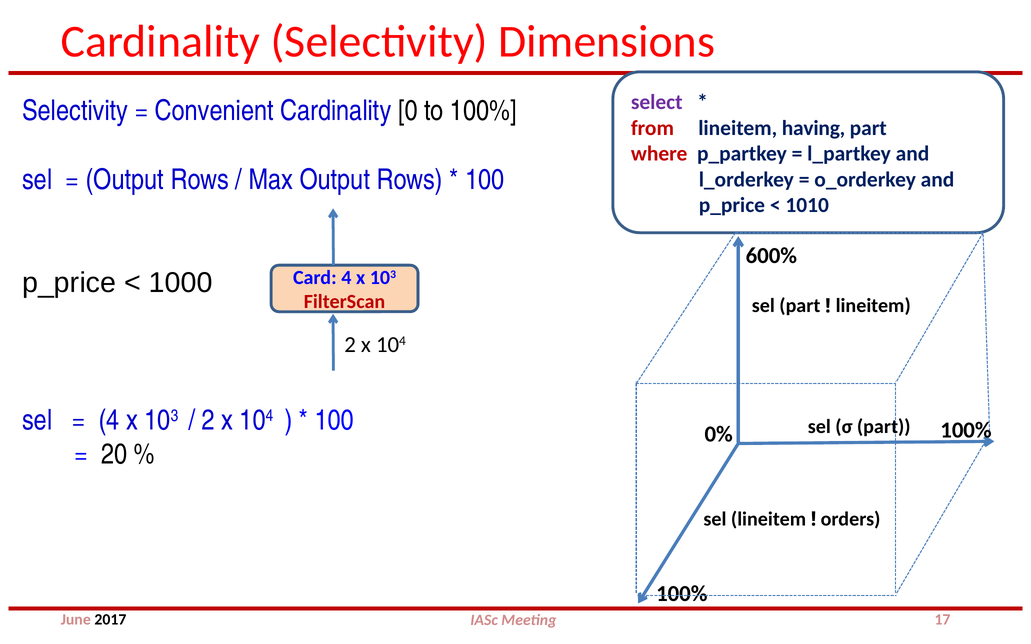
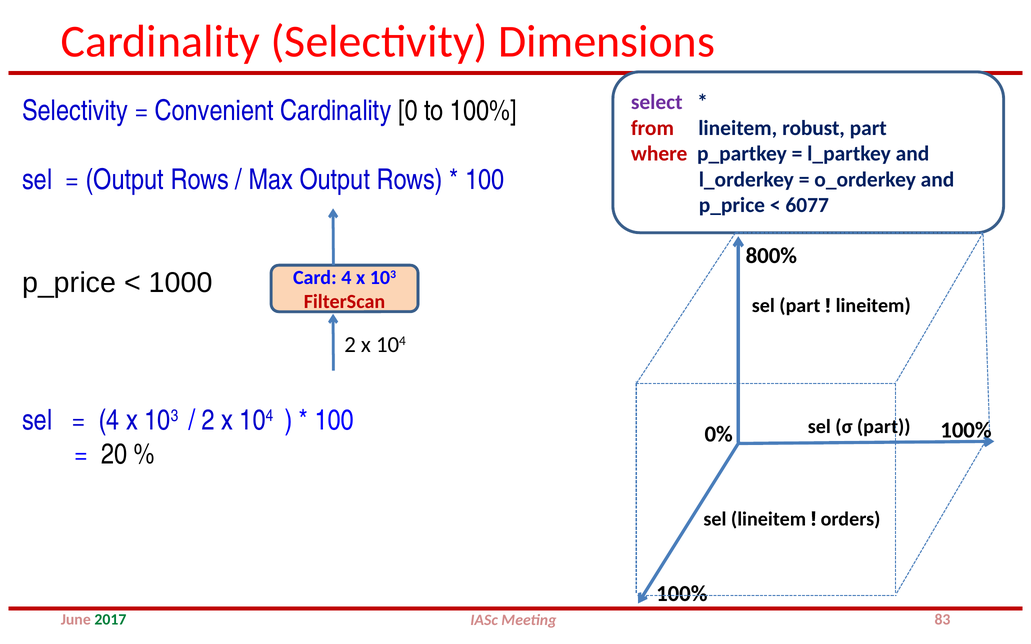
having: having -> robust
1010: 1010 -> 6077
600%: 600% -> 800%
2017 colour: black -> green
17: 17 -> 83
